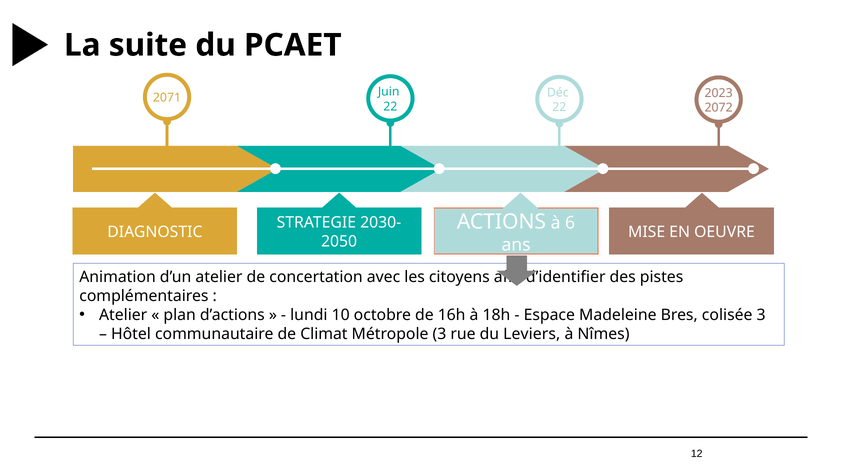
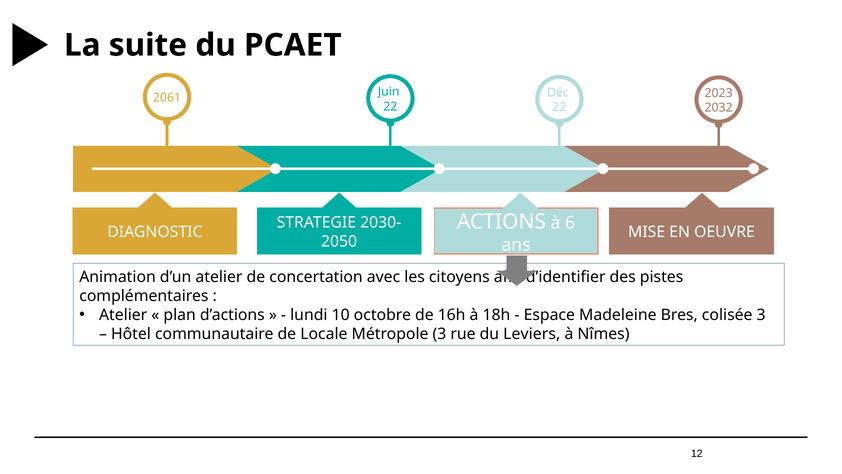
2071: 2071 -> 2061
2072: 2072 -> 2032
Climat: Climat -> Locale
